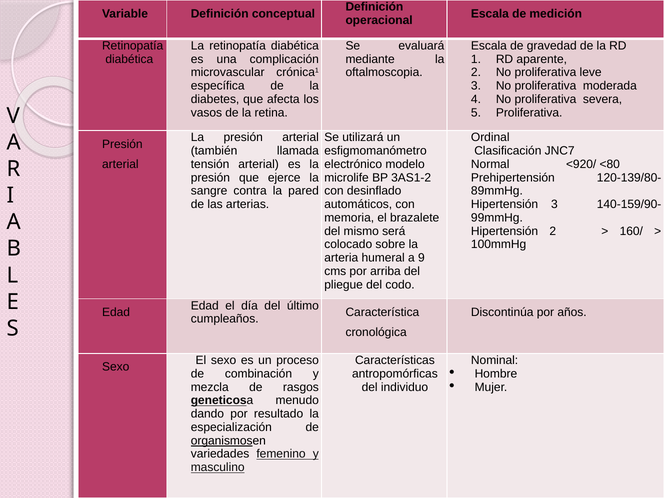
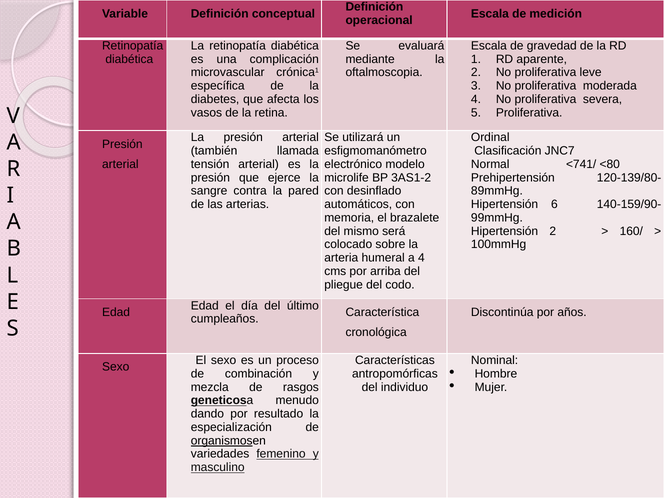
<920/: <920/ -> <741/
Hipertensión 3: 3 -> 6
a 9: 9 -> 4
